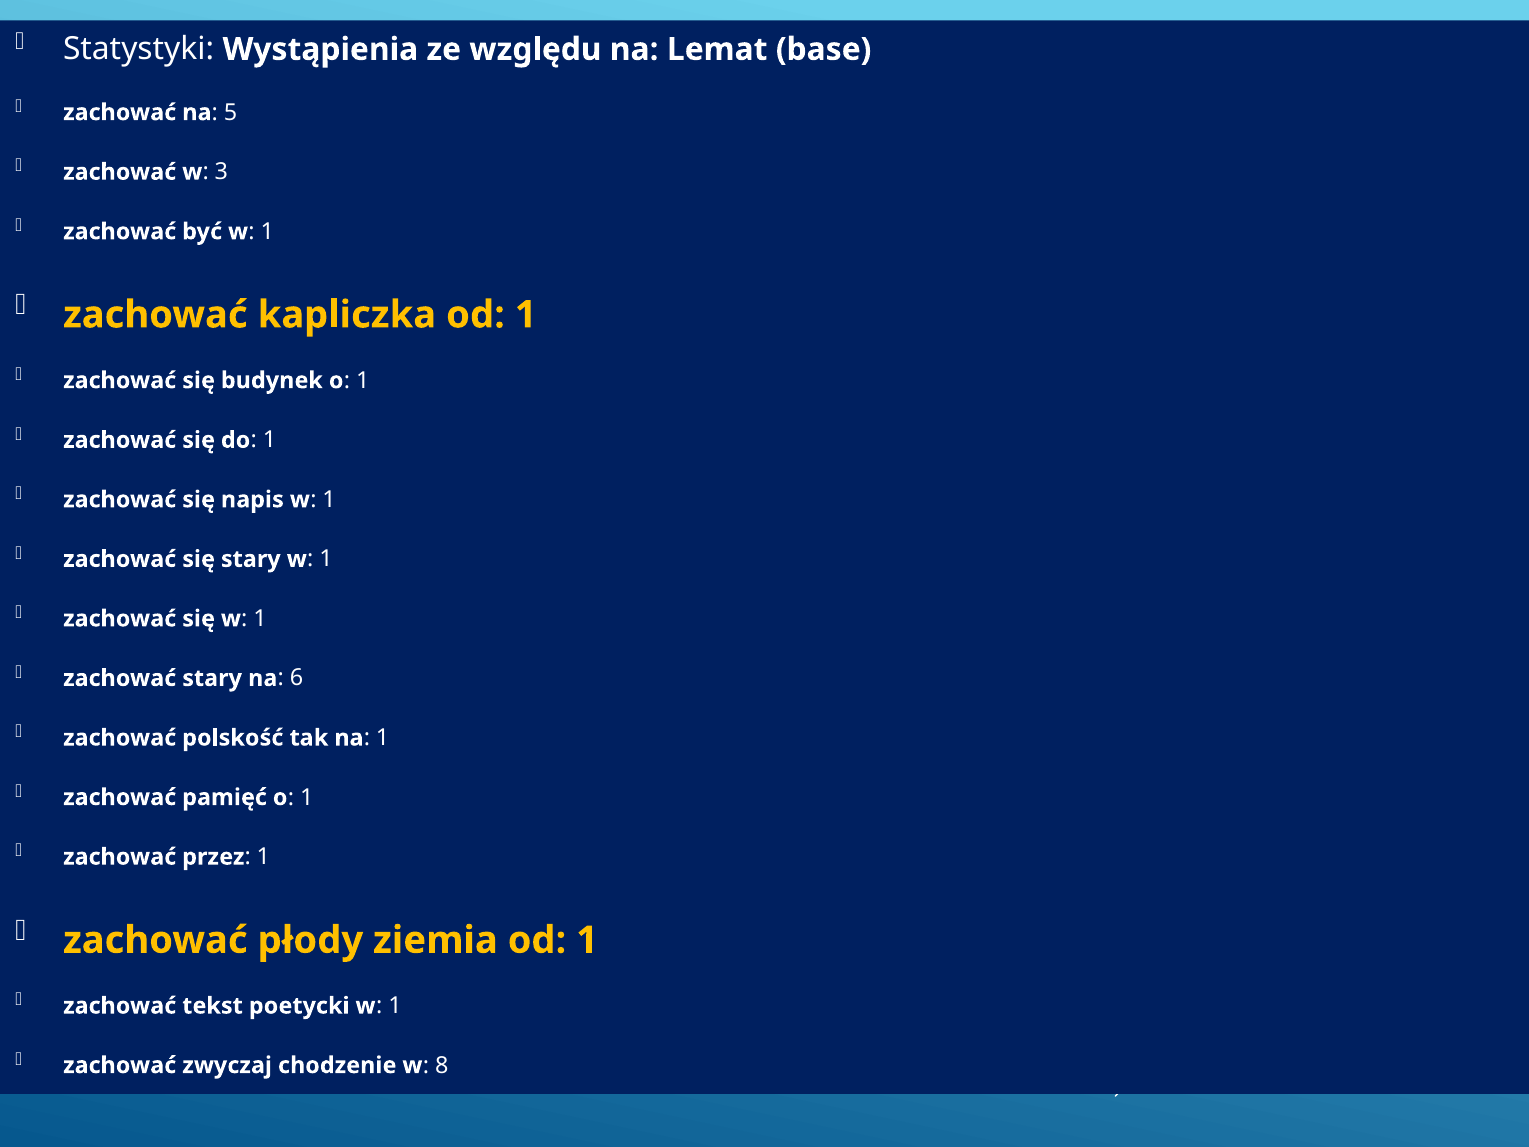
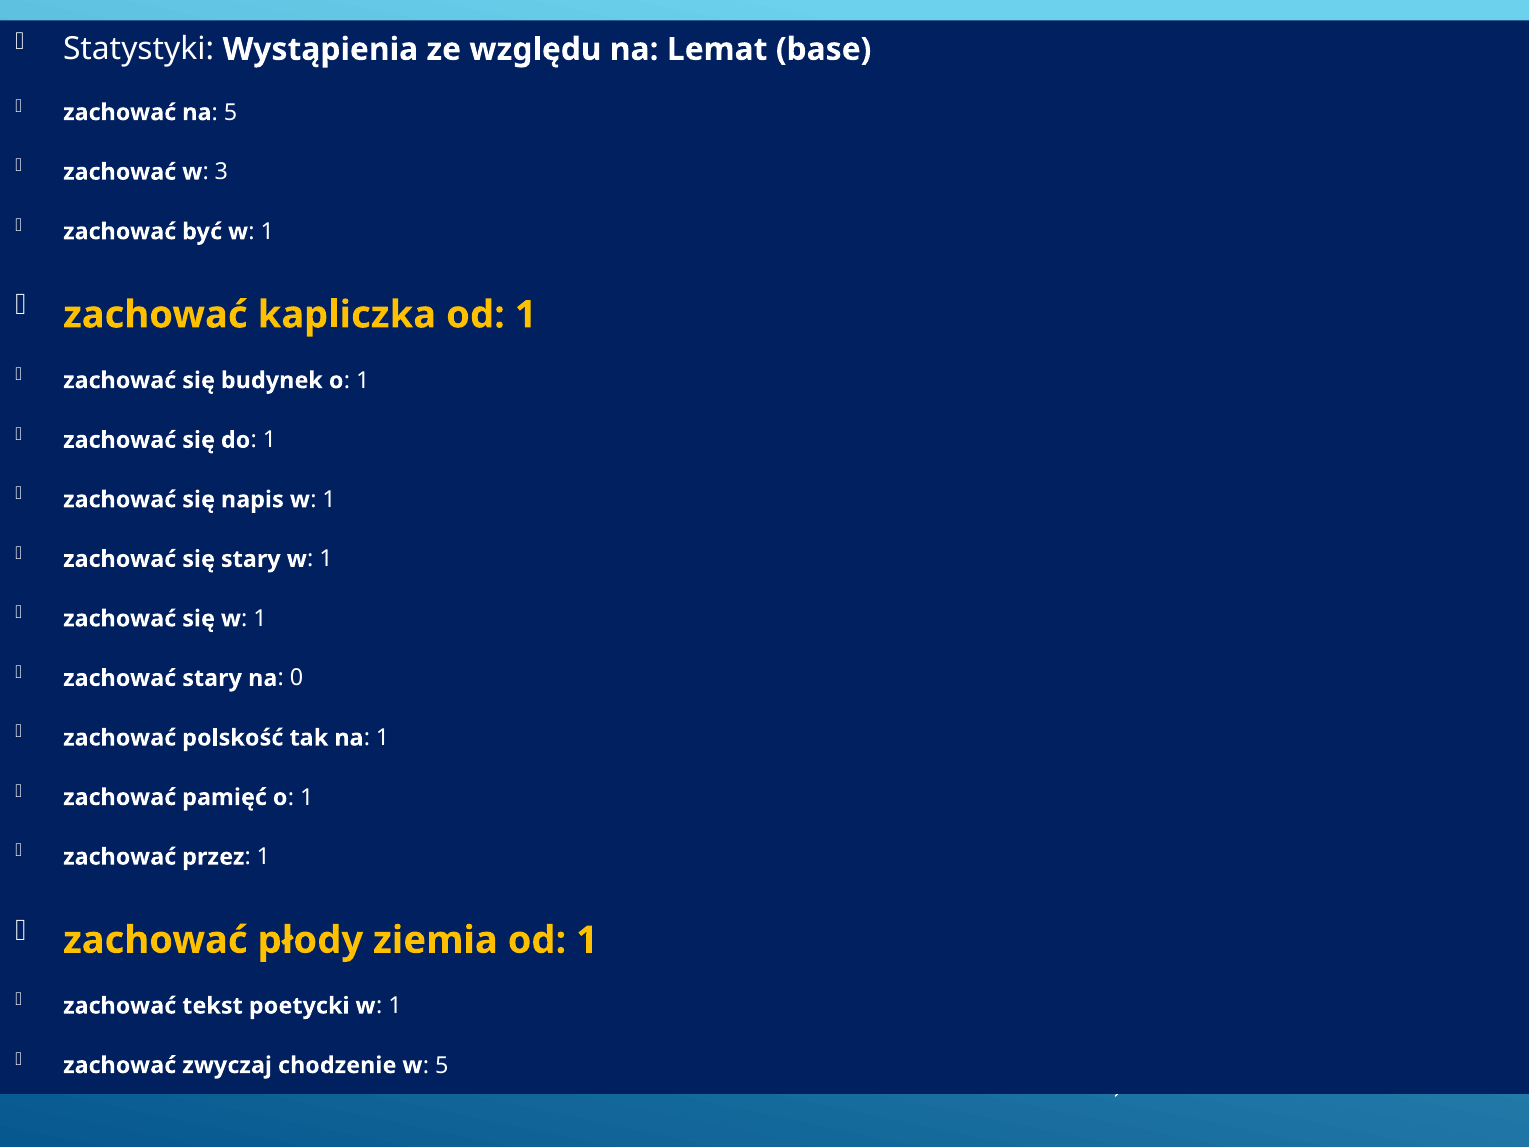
6: 6 -> 0
w 8: 8 -> 5
